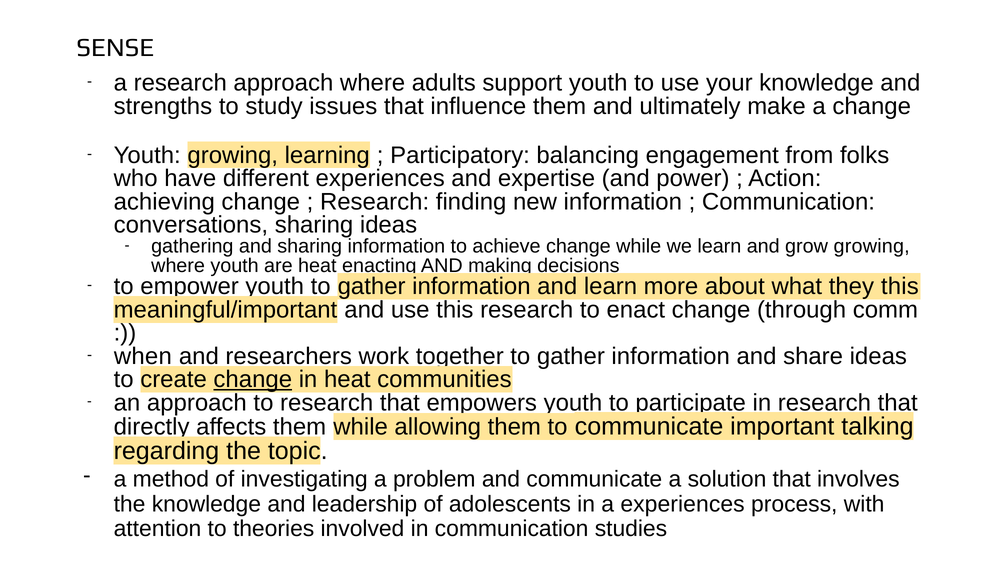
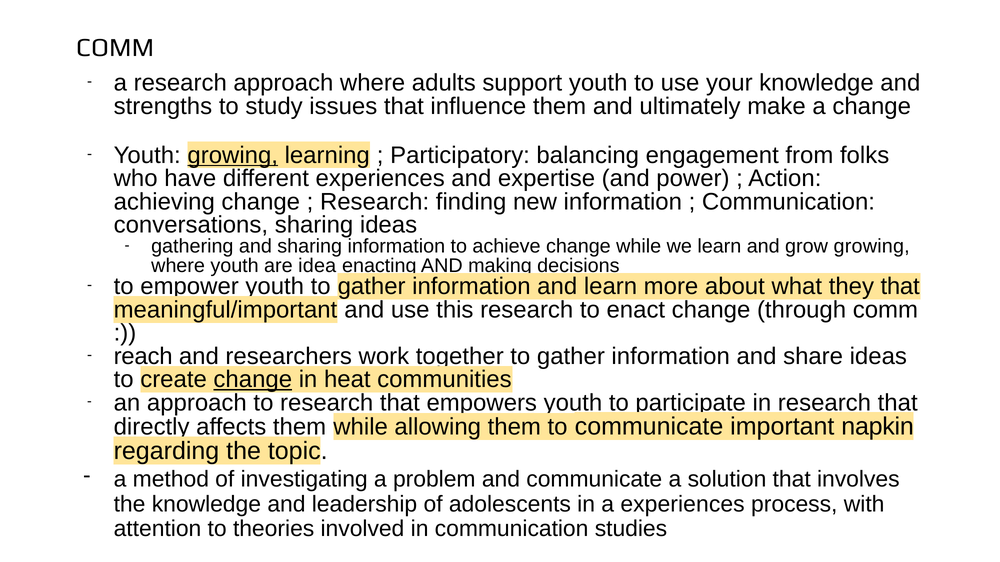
SENSE at (115, 48): SENSE -> COMM
growing at (233, 155) underline: none -> present
are heat: heat -> idea
they this: this -> that
when: when -> reach
talking: talking -> napkin
